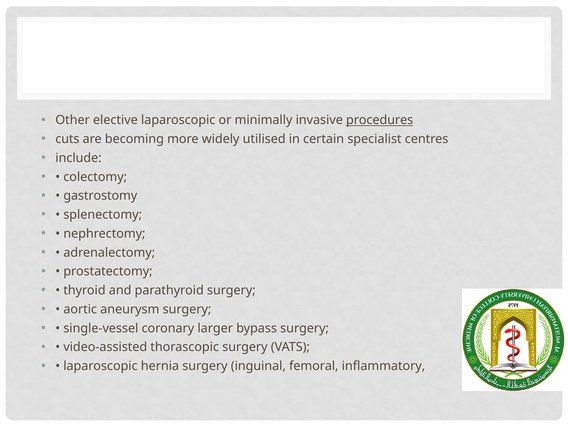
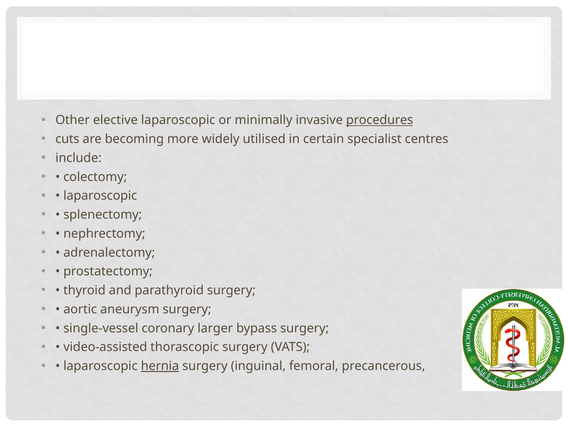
gastrostomy at (100, 196): gastrostomy -> laparoscopic
hernia underline: none -> present
inflammatory: inflammatory -> precancerous
